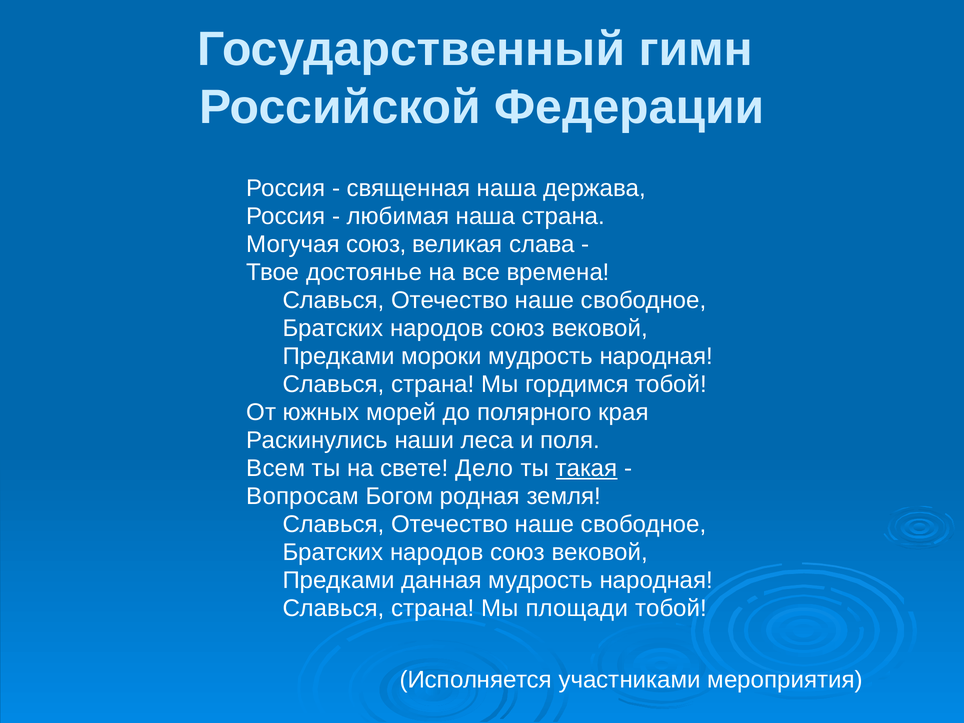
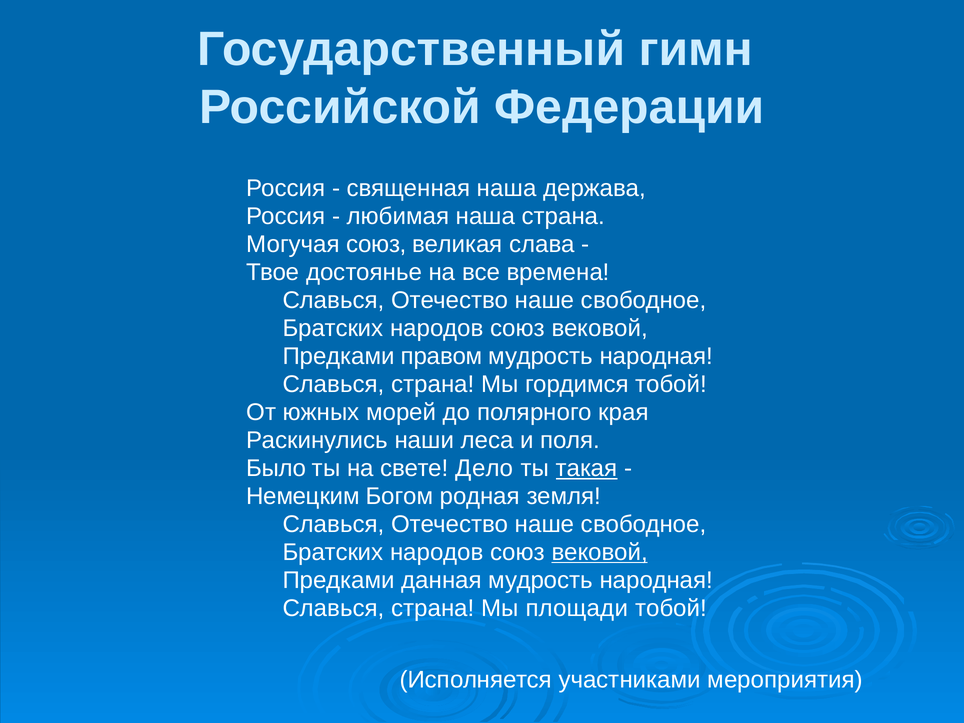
мороки: мороки -> правом
Всем: Всем -> Было
Вопросам: Вопросам -> Немецким
вековой at (600, 552) underline: none -> present
